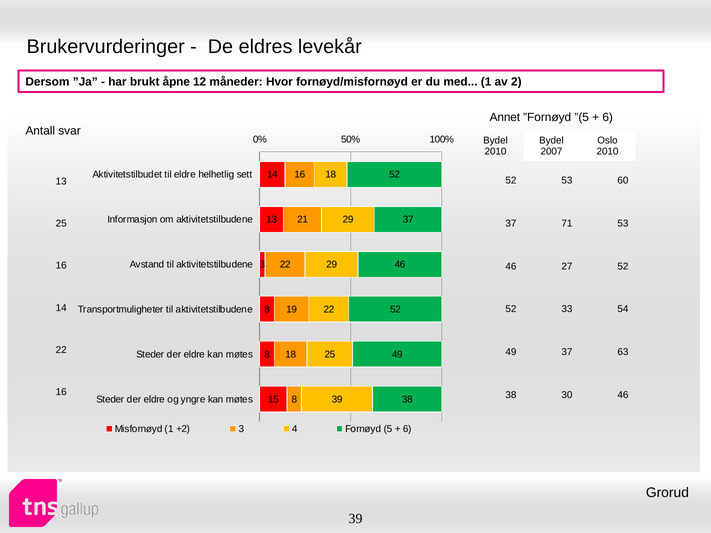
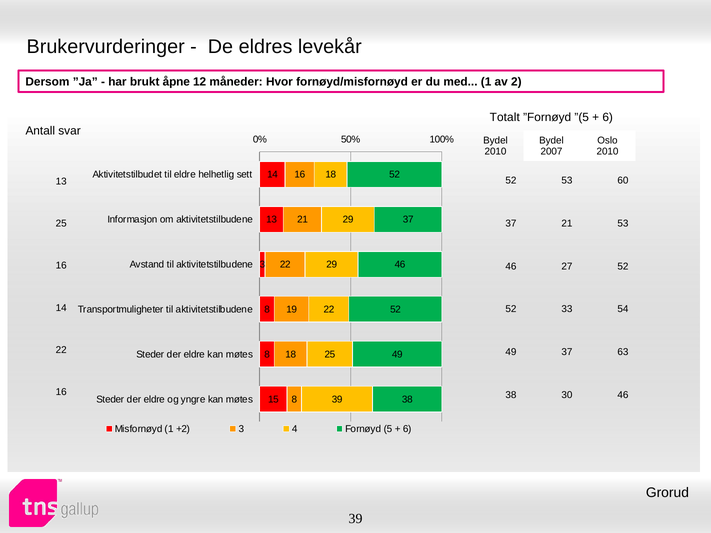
Annet: Annet -> Totalt
37 71: 71 -> 21
